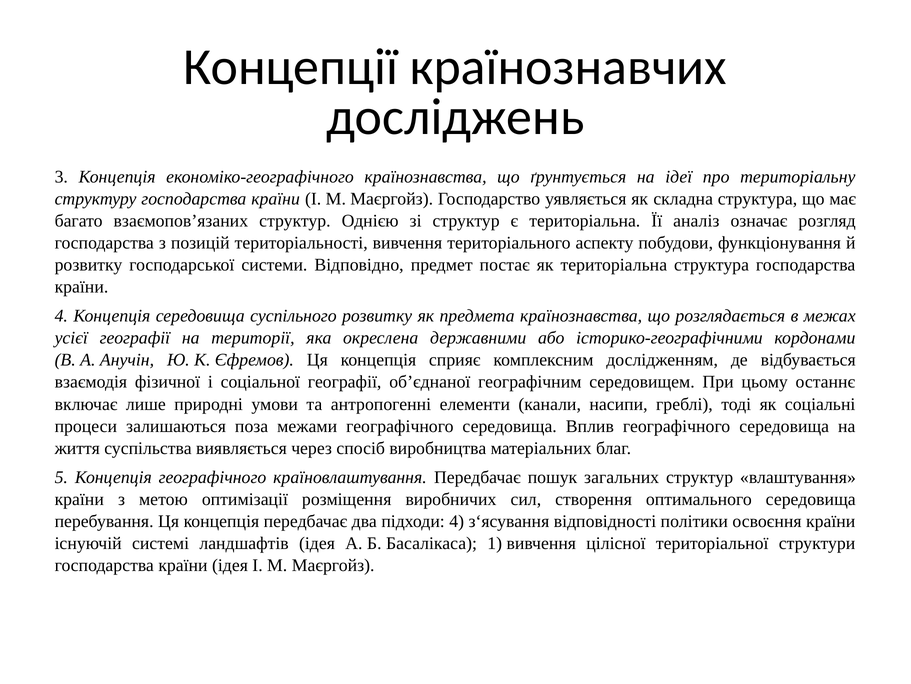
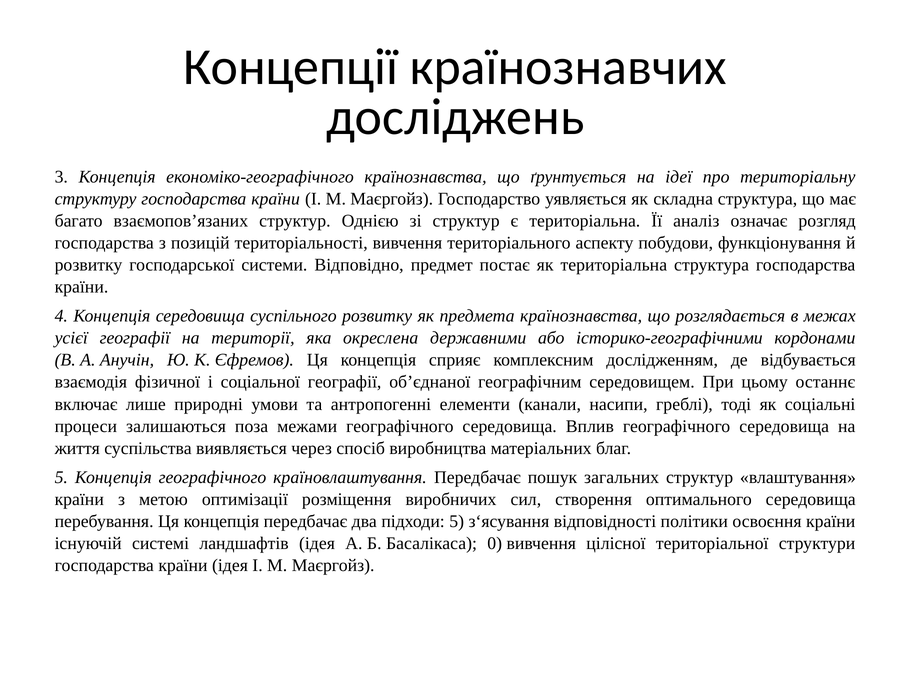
підходи 4: 4 -> 5
1: 1 -> 0
